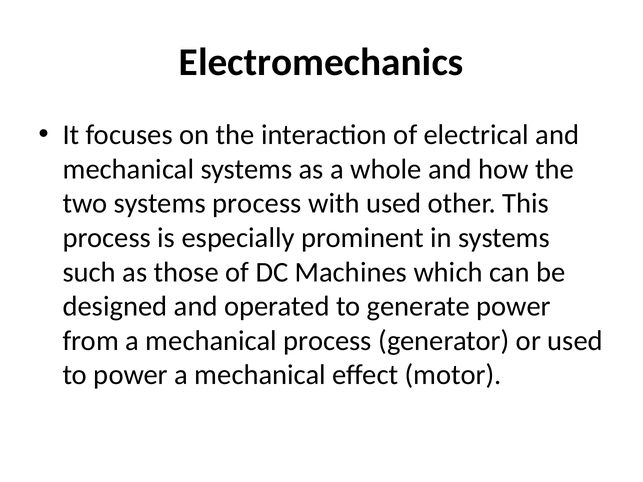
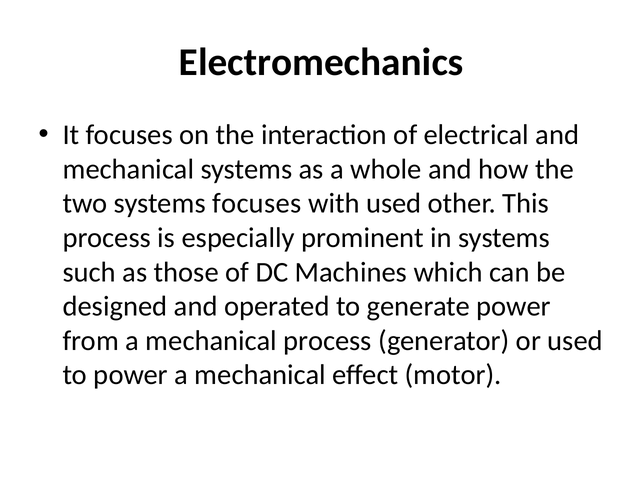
systems process: process -> focuses
